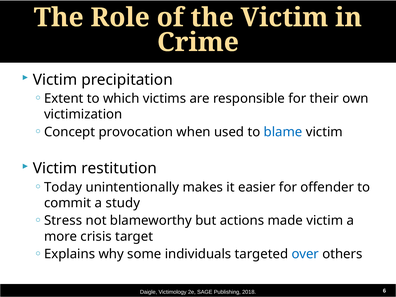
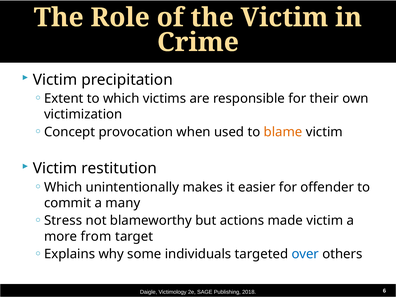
blame colour: blue -> orange
Today at (63, 187): Today -> Which
study: study -> many
crisis: crisis -> from
